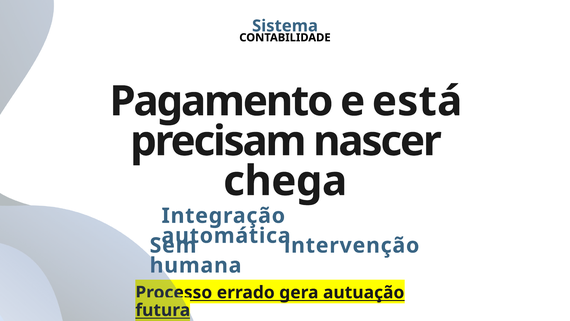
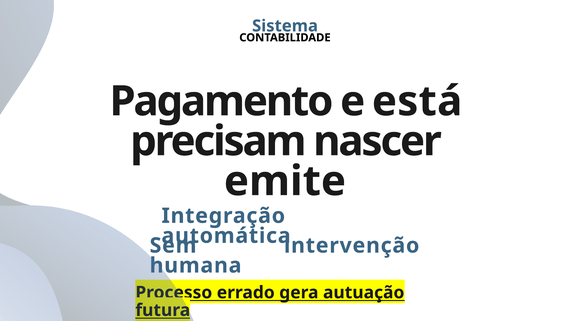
chega: chega -> emite
